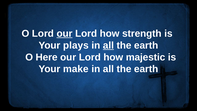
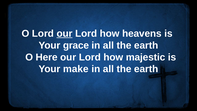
strength: strength -> heavens
plays: plays -> grace
all at (108, 45) underline: present -> none
